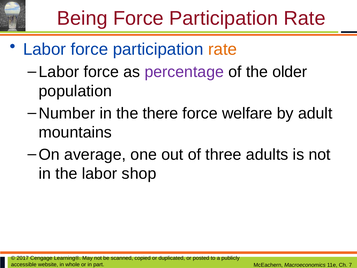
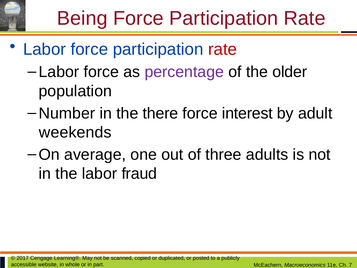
rate at (223, 49) colour: orange -> red
welfare: welfare -> interest
mountains: mountains -> weekends
shop: shop -> fraud
